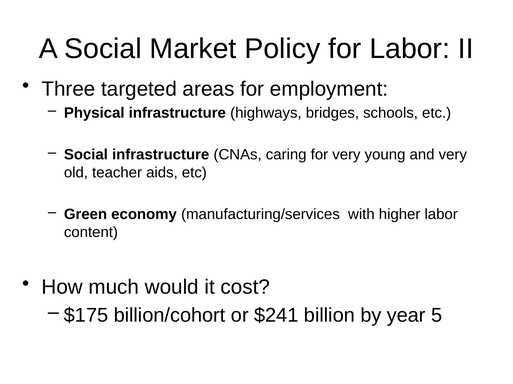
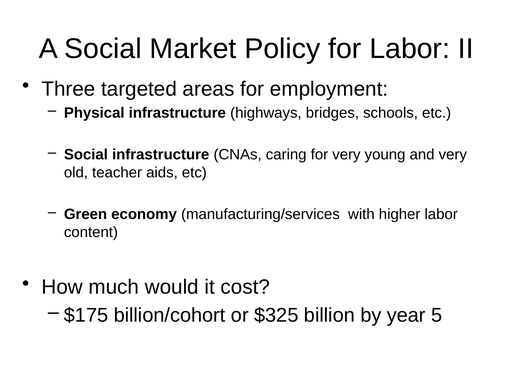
$241: $241 -> $325
